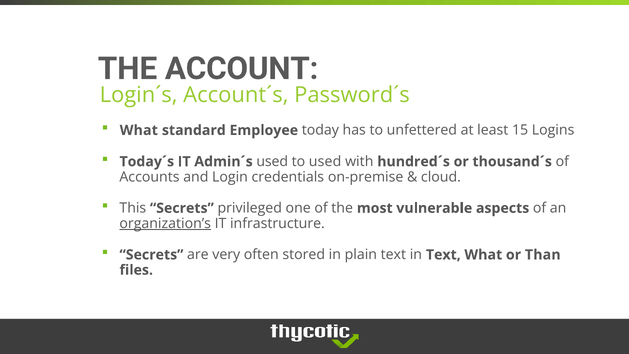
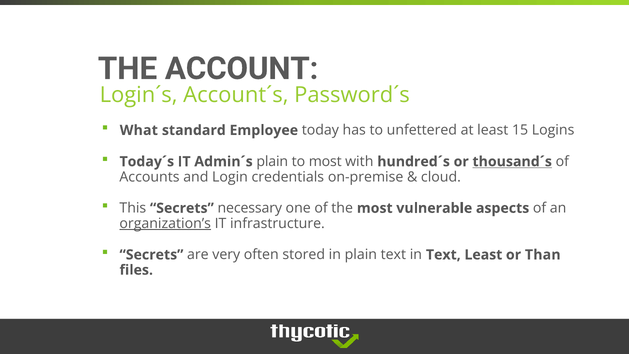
Admin´s used: used -> plain
to used: used -> most
thousand´s underline: none -> present
privileged: privileged -> necessary
Text What: What -> Least
